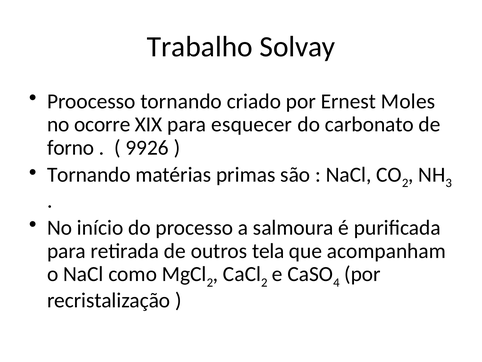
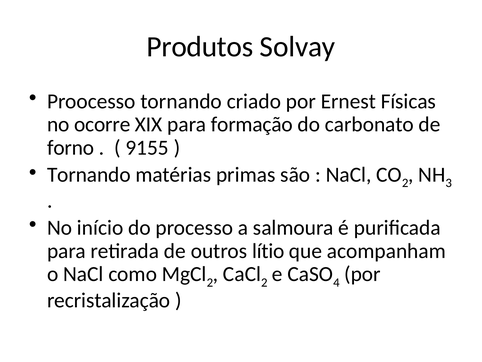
Trabalho: Trabalho -> Produtos
Moles: Moles -> Físicas
esquecer: esquecer -> formação
9926: 9926 -> 9155
tela: tela -> lítio
